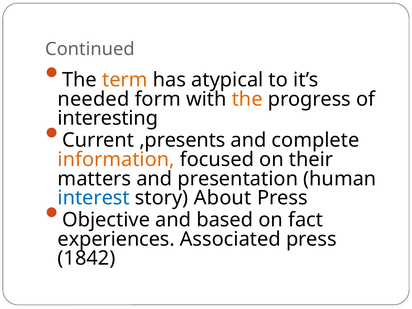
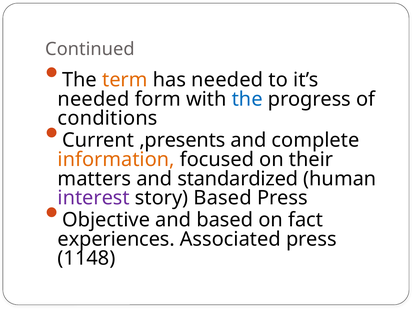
has atypical: atypical -> needed
the at (247, 99) colour: orange -> blue
interesting: interesting -> conditions
presentation: presentation -> standardized
interest colour: blue -> purple
story About: About -> Based
1842: 1842 -> 1148
